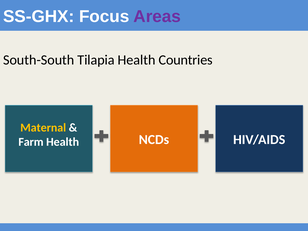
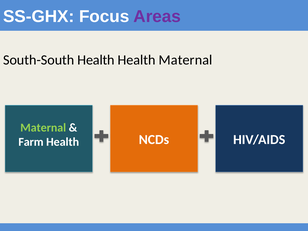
South-South Tilapia: Tilapia -> Health
Health Countries: Countries -> Maternal
Maternal at (43, 128) colour: yellow -> light green
